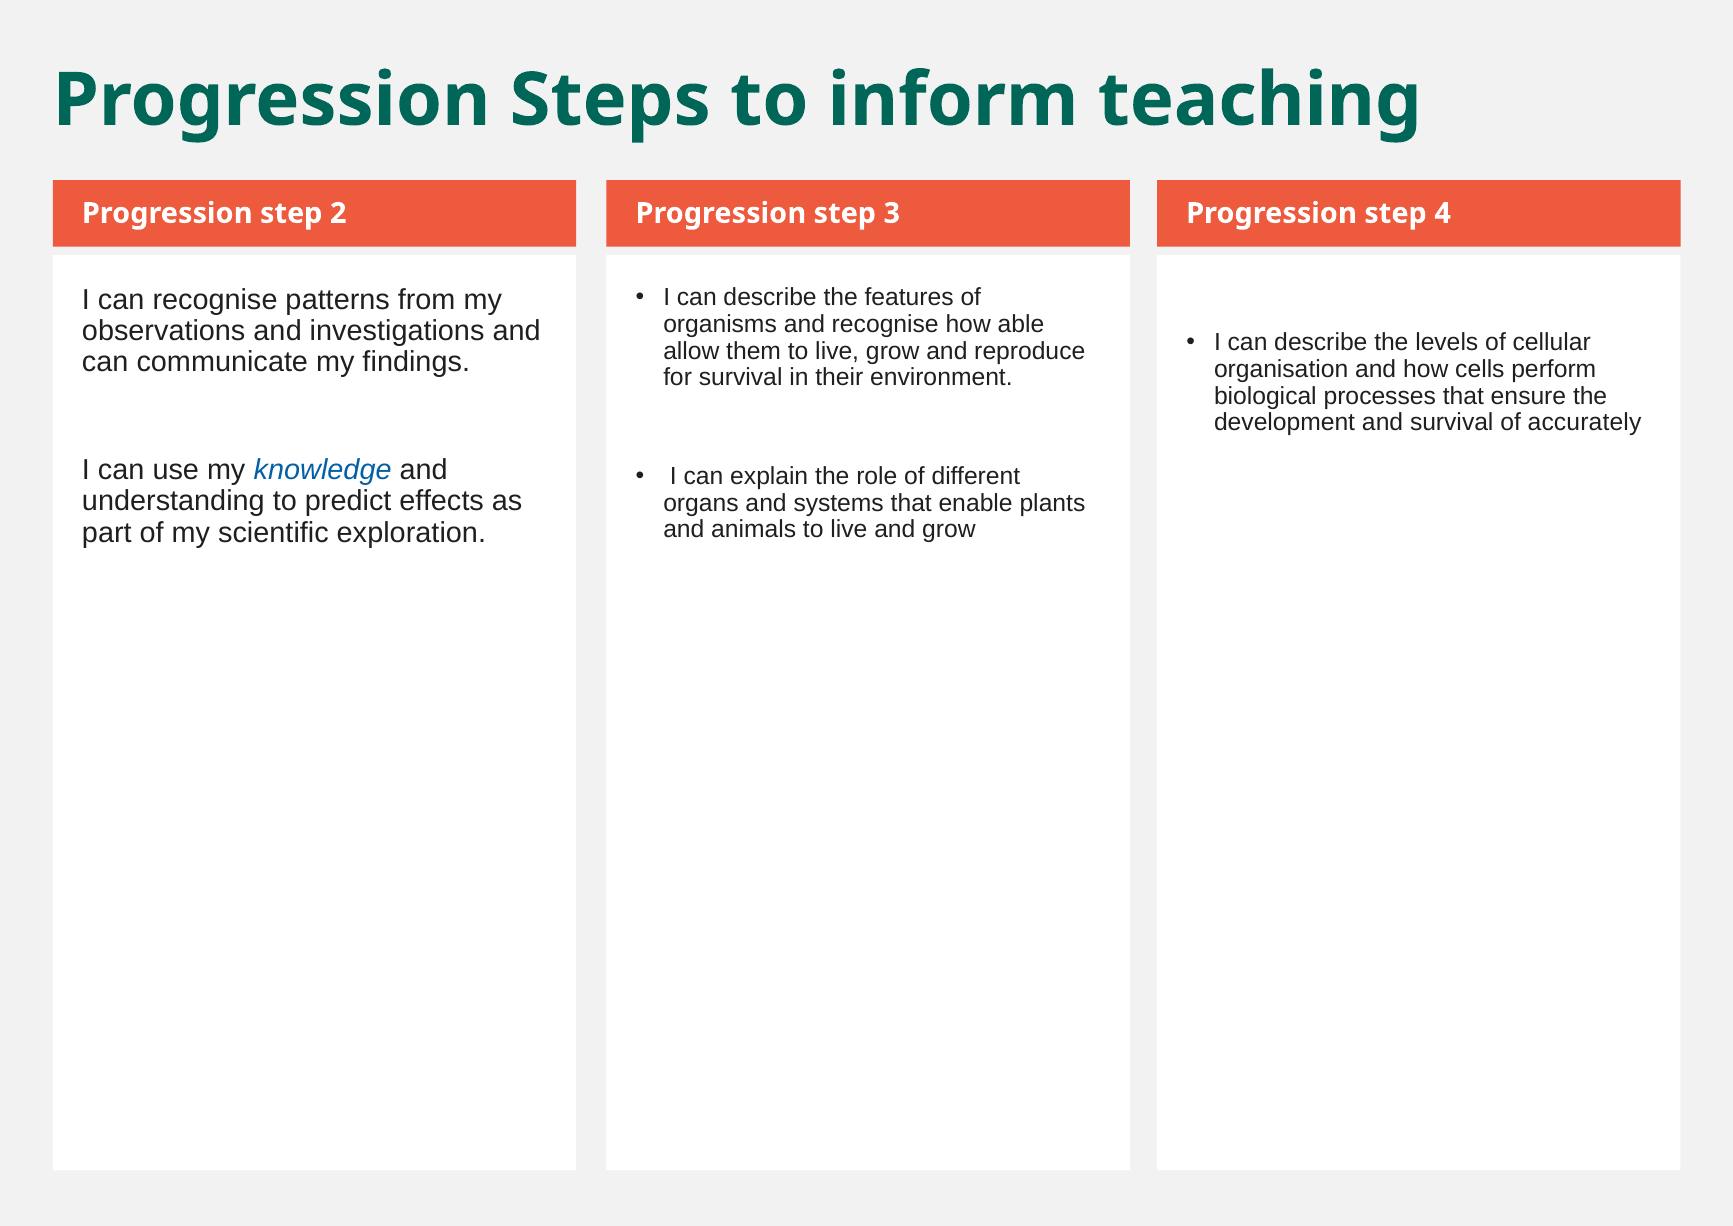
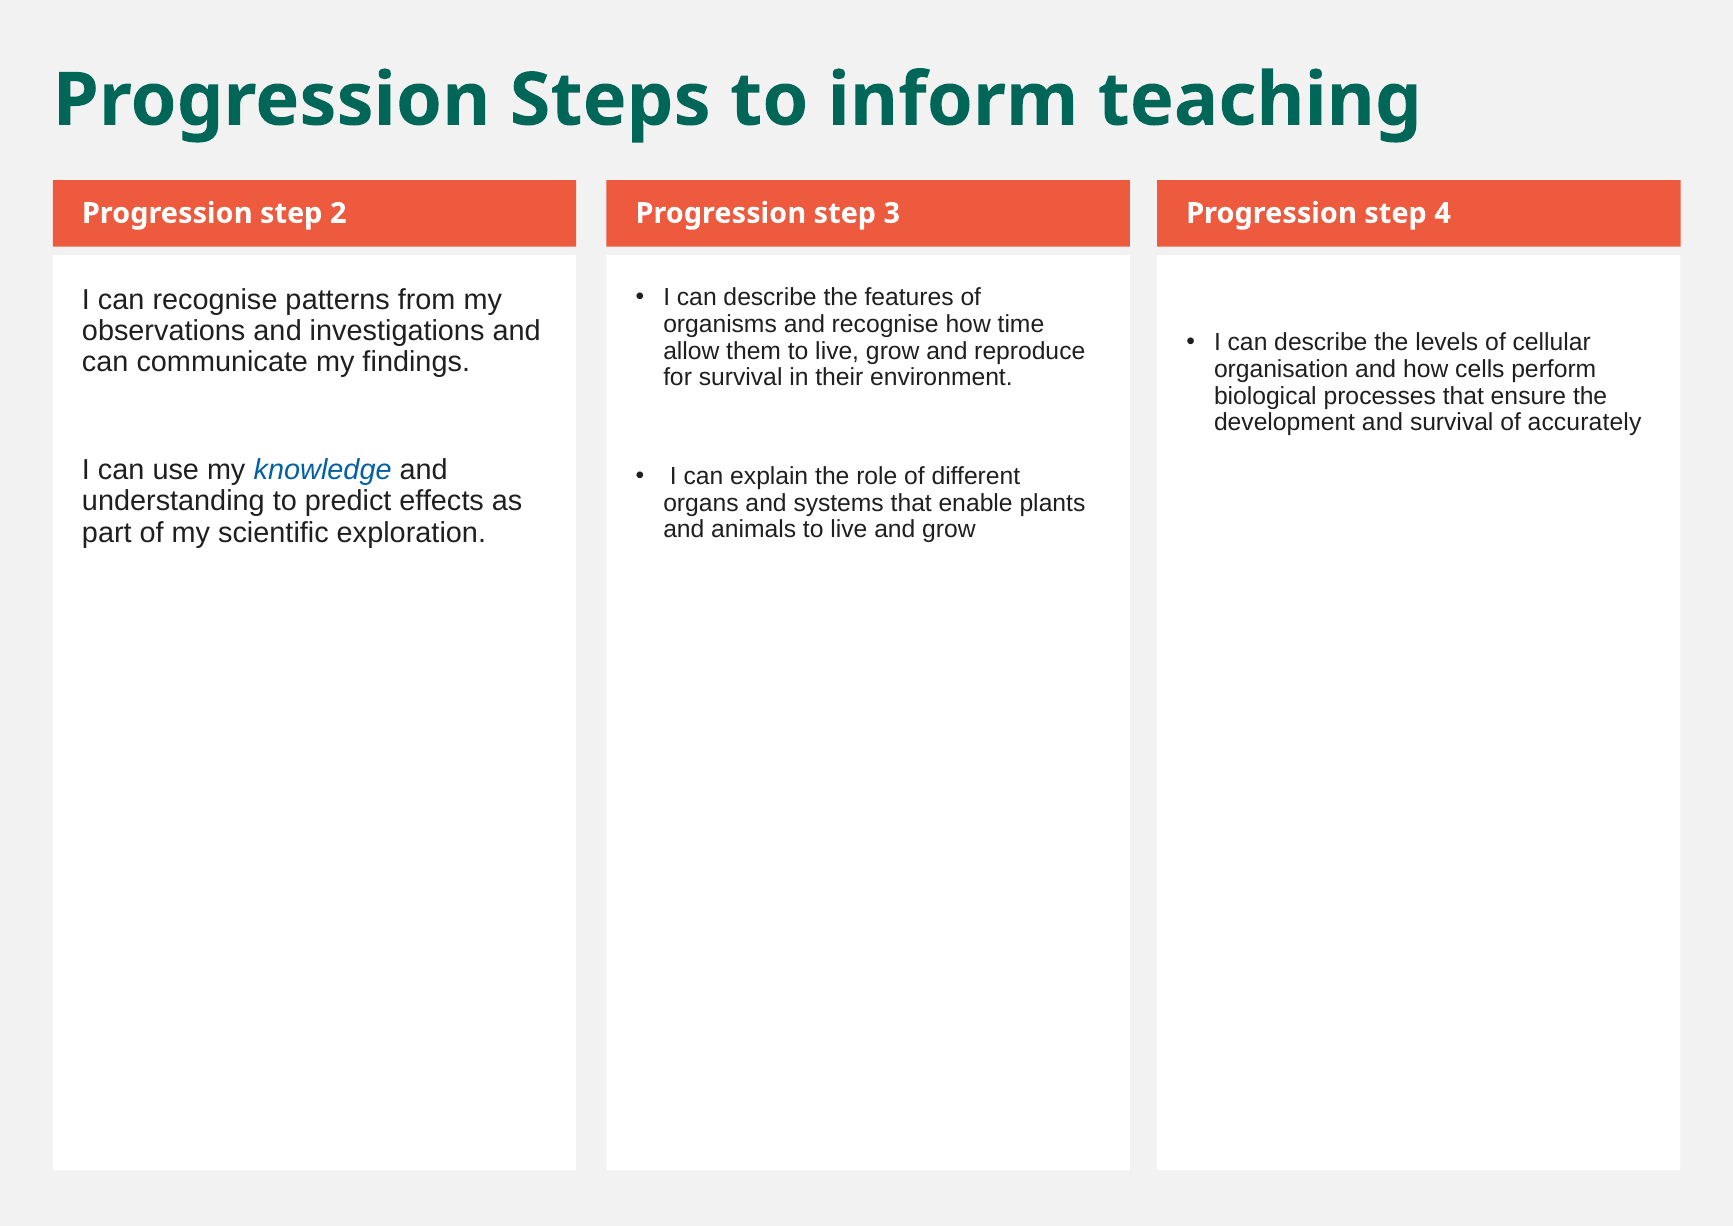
able: able -> time
